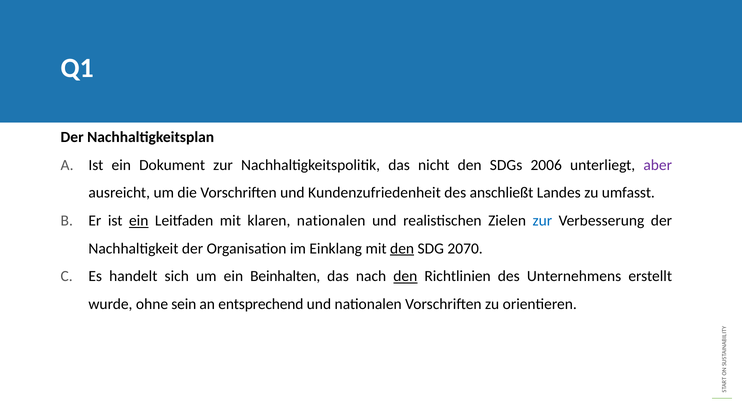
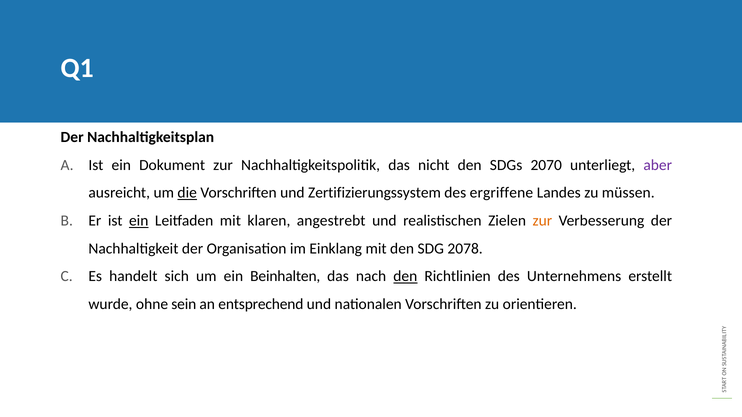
2006: 2006 -> 2070
die underline: none -> present
Kundenzufriedenheit: Kundenzufriedenheit -> Zertifizierungssystem
anschließt: anschließt -> ergriffene
umfasst: umfasst -> müssen
klaren nationalen: nationalen -> angestrebt
zur at (542, 221) colour: blue -> orange
den at (402, 249) underline: present -> none
2070: 2070 -> 2078
